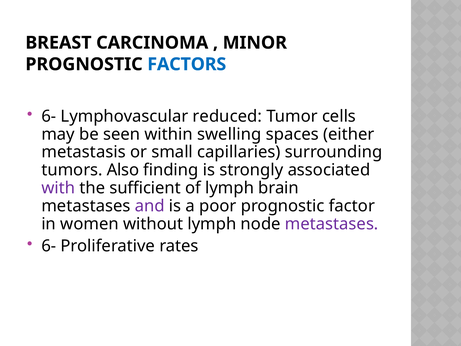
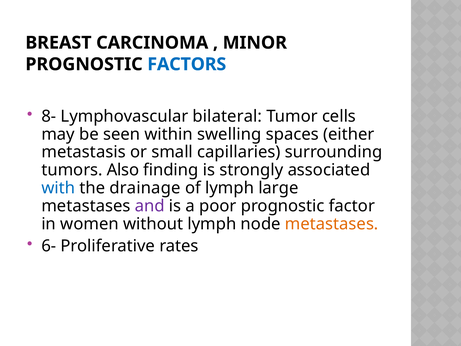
6- at (49, 116): 6- -> 8-
reduced: reduced -> bilateral
with colour: purple -> blue
sufficient: sufficient -> drainage
brain: brain -> large
metastases at (332, 224) colour: purple -> orange
